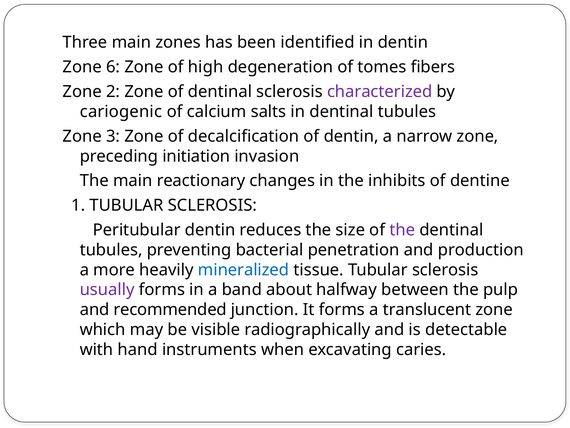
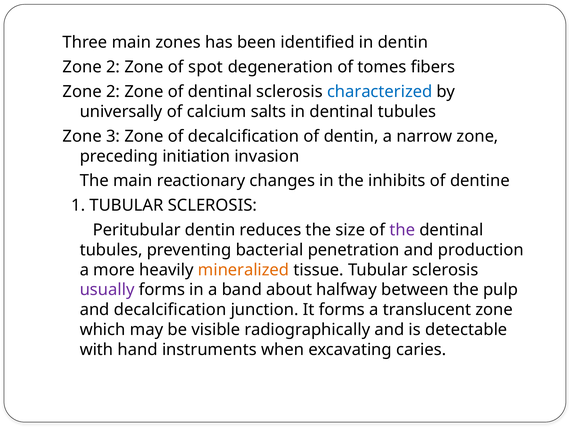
6 at (113, 67): 6 -> 2
high: high -> spot
characterized colour: purple -> blue
cariogenic: cariogenic -> universally
mineralized colour: blue -> orange
and recommended: recommended -> decalcification
